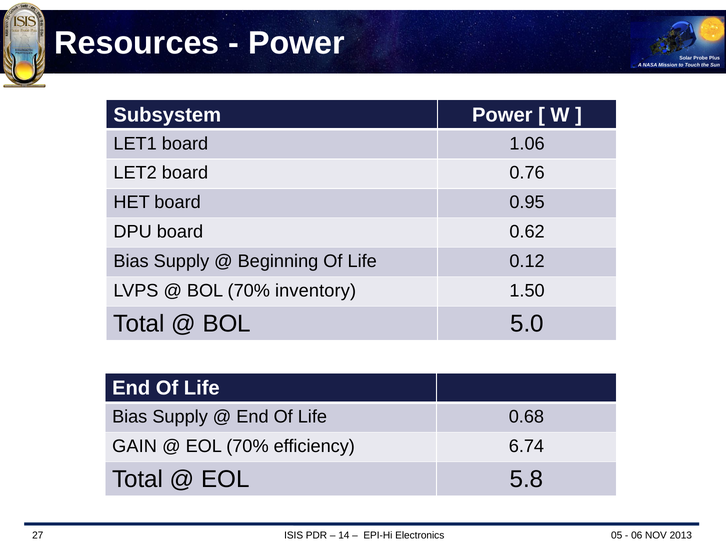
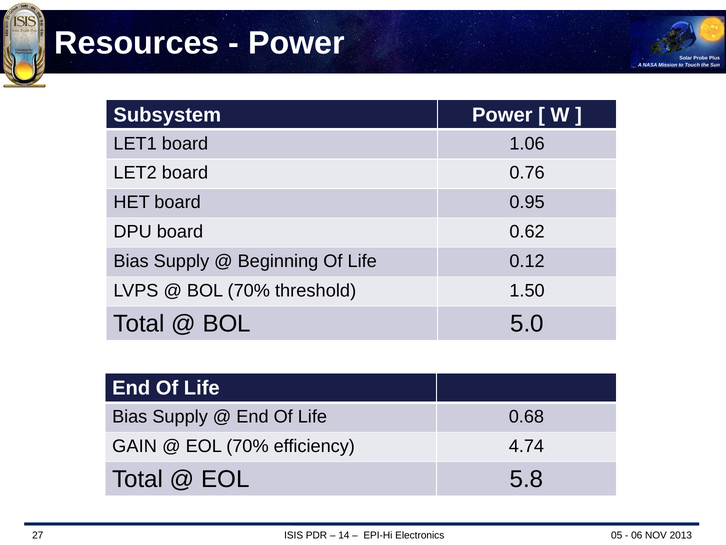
inventory: inventory -> threshold
6.74: 6.74 -> 4.74
